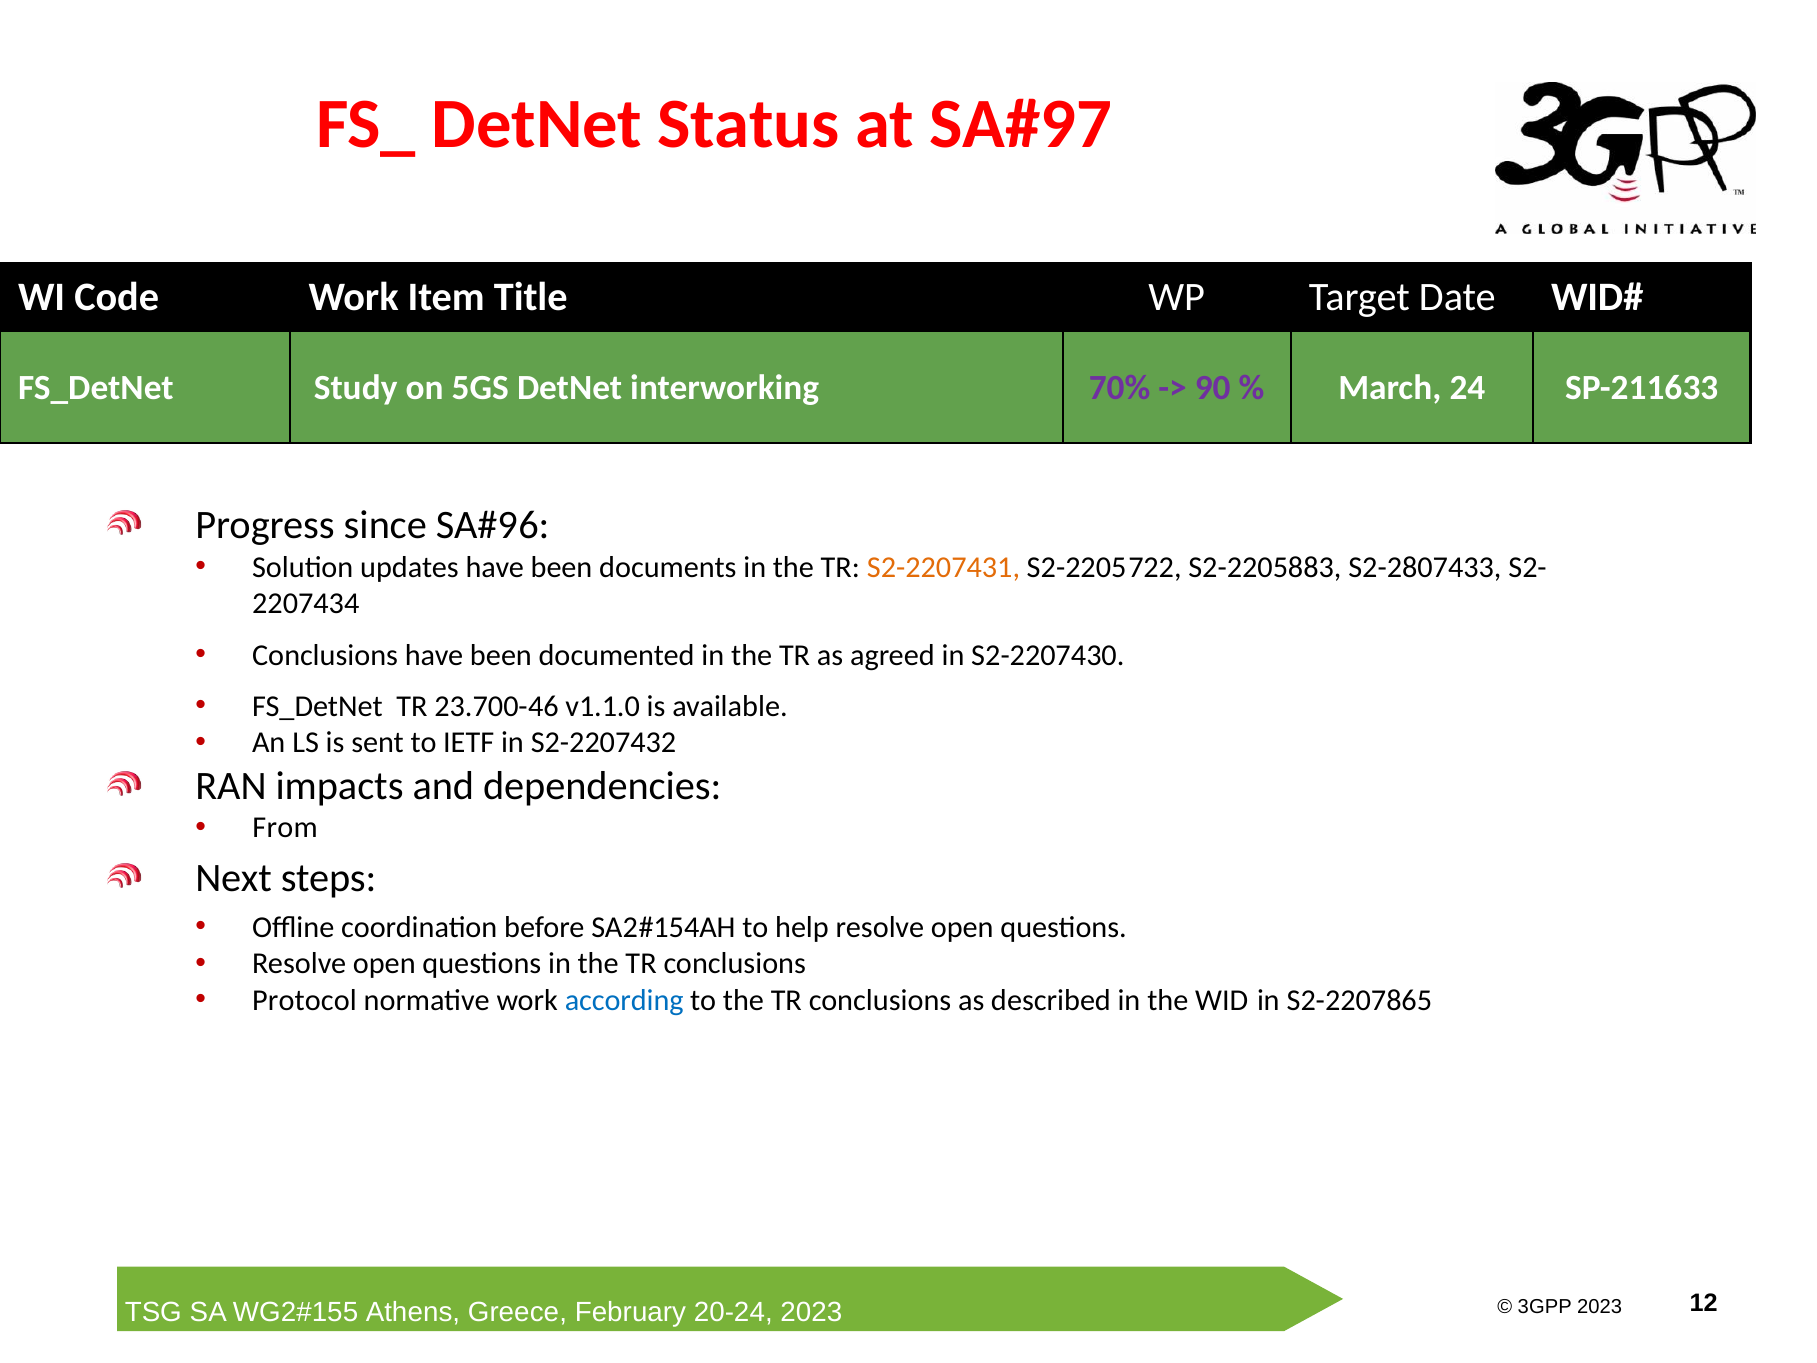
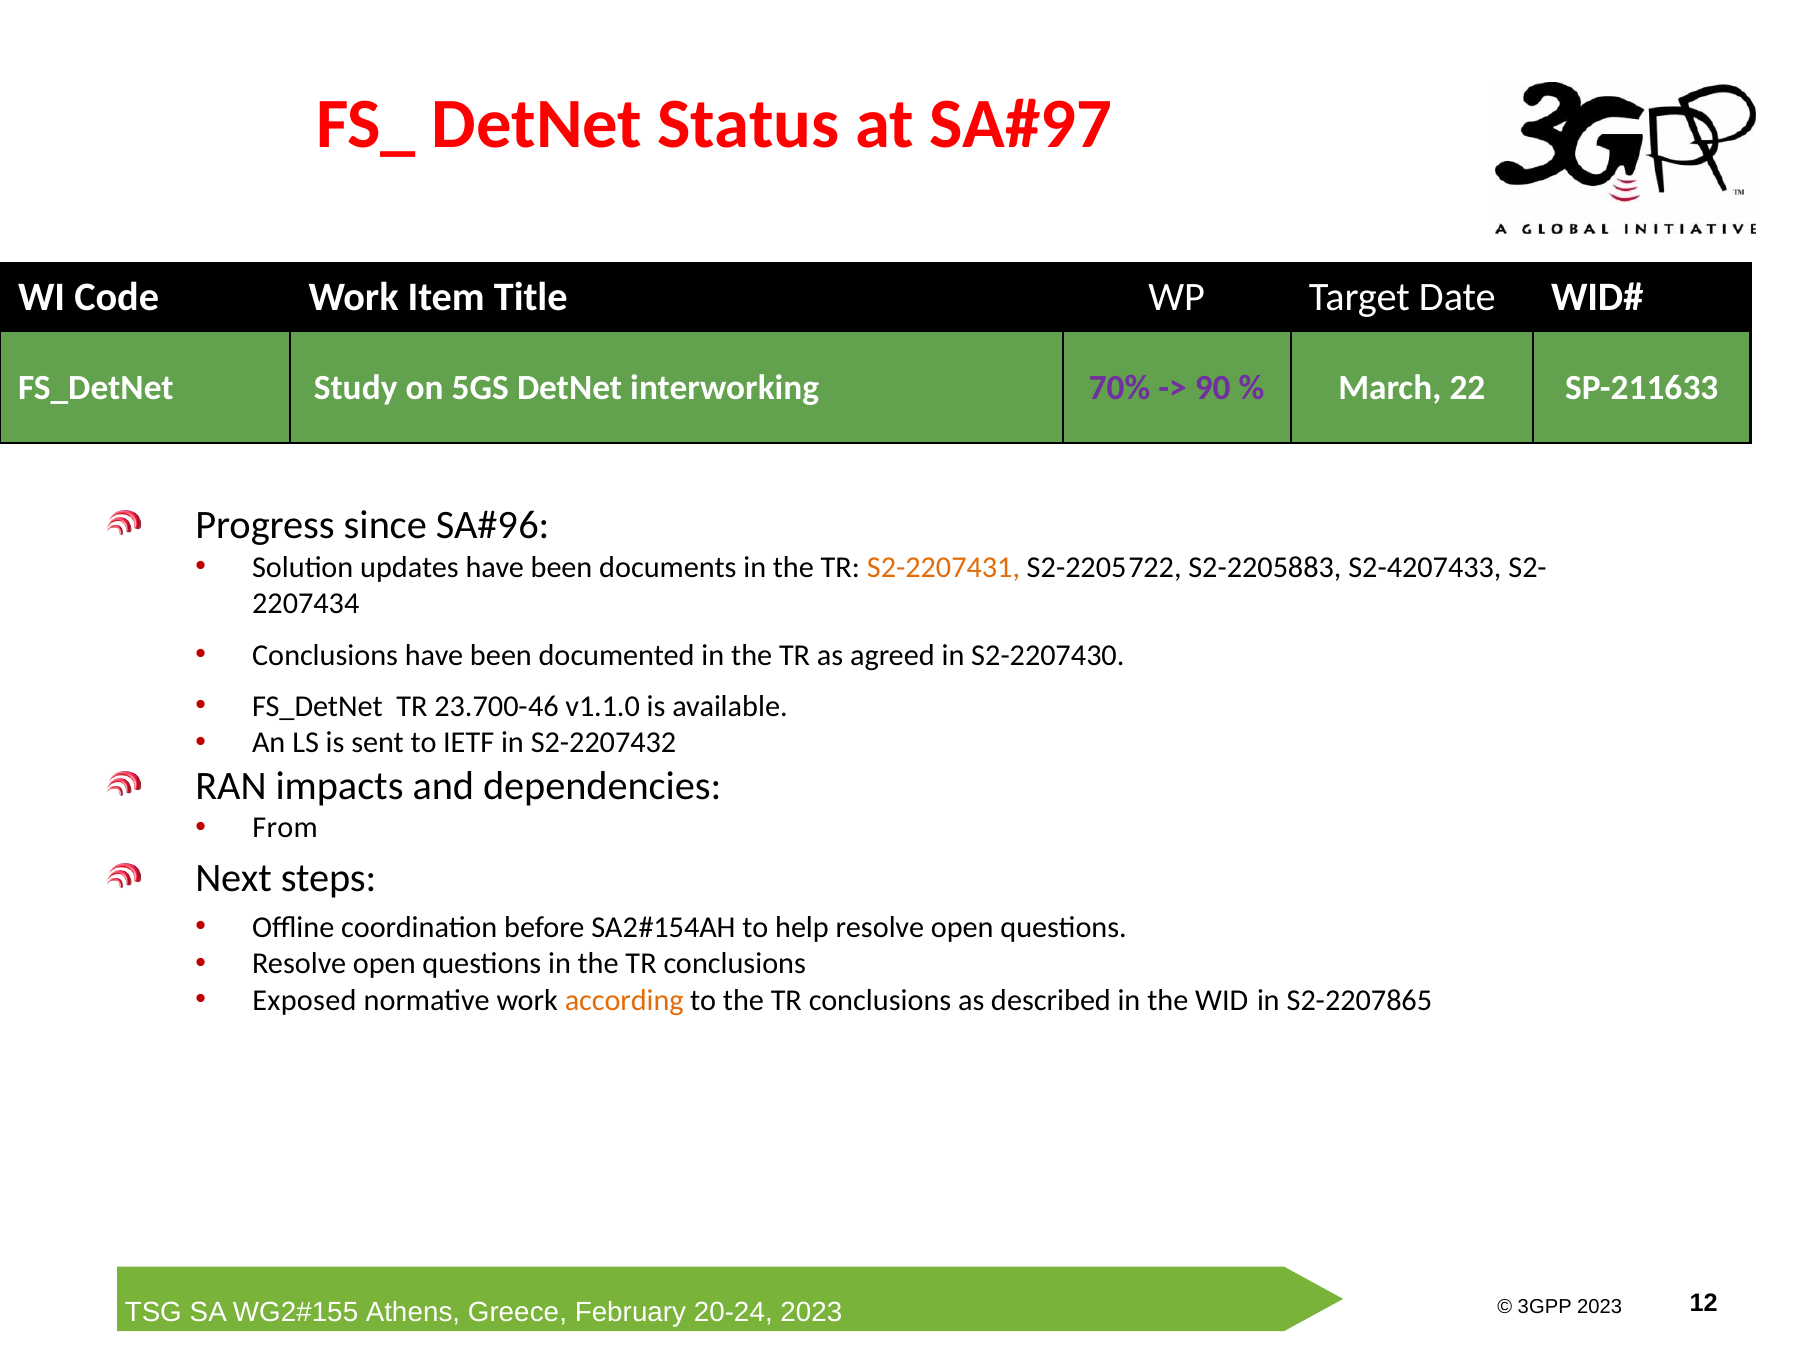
24: 24 -> 22
S2-2807433: S2-2807433 -> S2-4207433
Protocol: Protocol -> Exposed
according colour: blue -> orange
